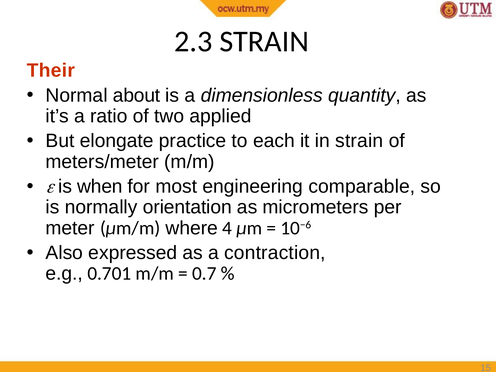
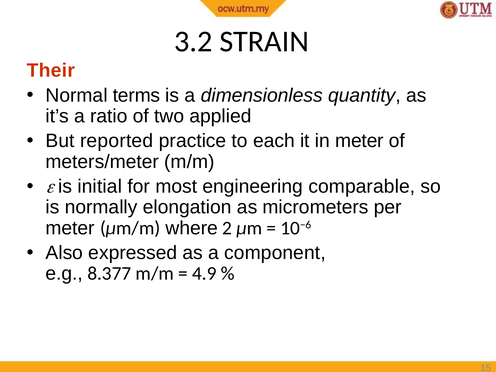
2.3: 2.3 -> 3.2
about: about -> terms
elongate: elongate -> reported
in strain: strain -> meter
when: when -> initial
orientation: orientation -> elongation
4: 4 -> 2
contraction: contraction -> component
0.701: 0.701 -> 8.377
0.7: 0.7 -> 4.9
